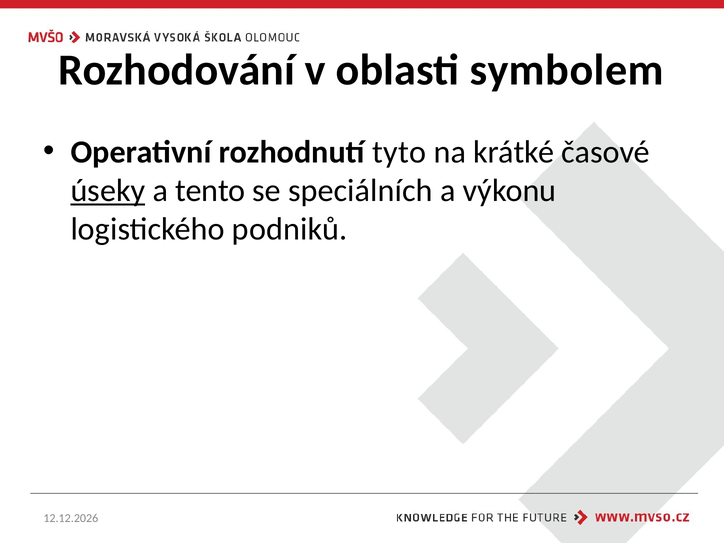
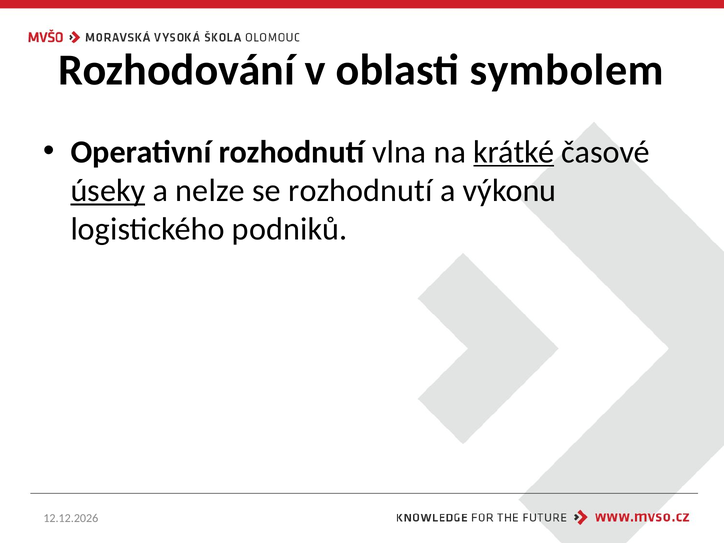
tyto: tyto -> vlna
krátké underline: none -> present
tento: tento -> nelze
se speciálních: speciálních -> rozhodnutí
